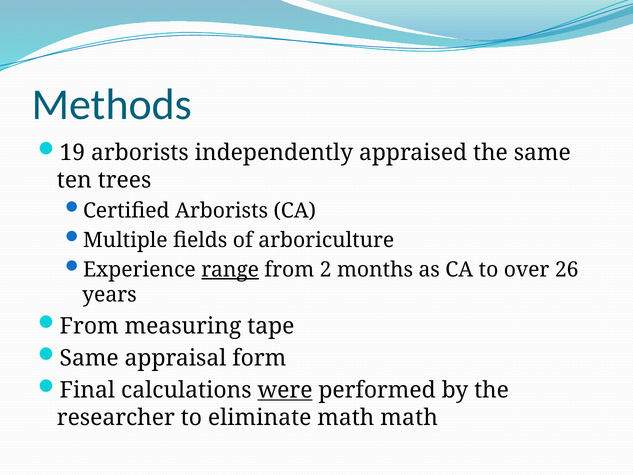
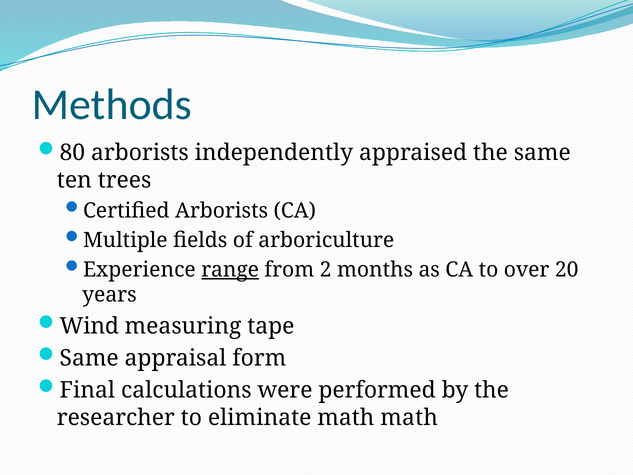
19: 19 -> 80
26: 26 -> 20
From at (89, 326): From -> Wind
were underline: present -> none
